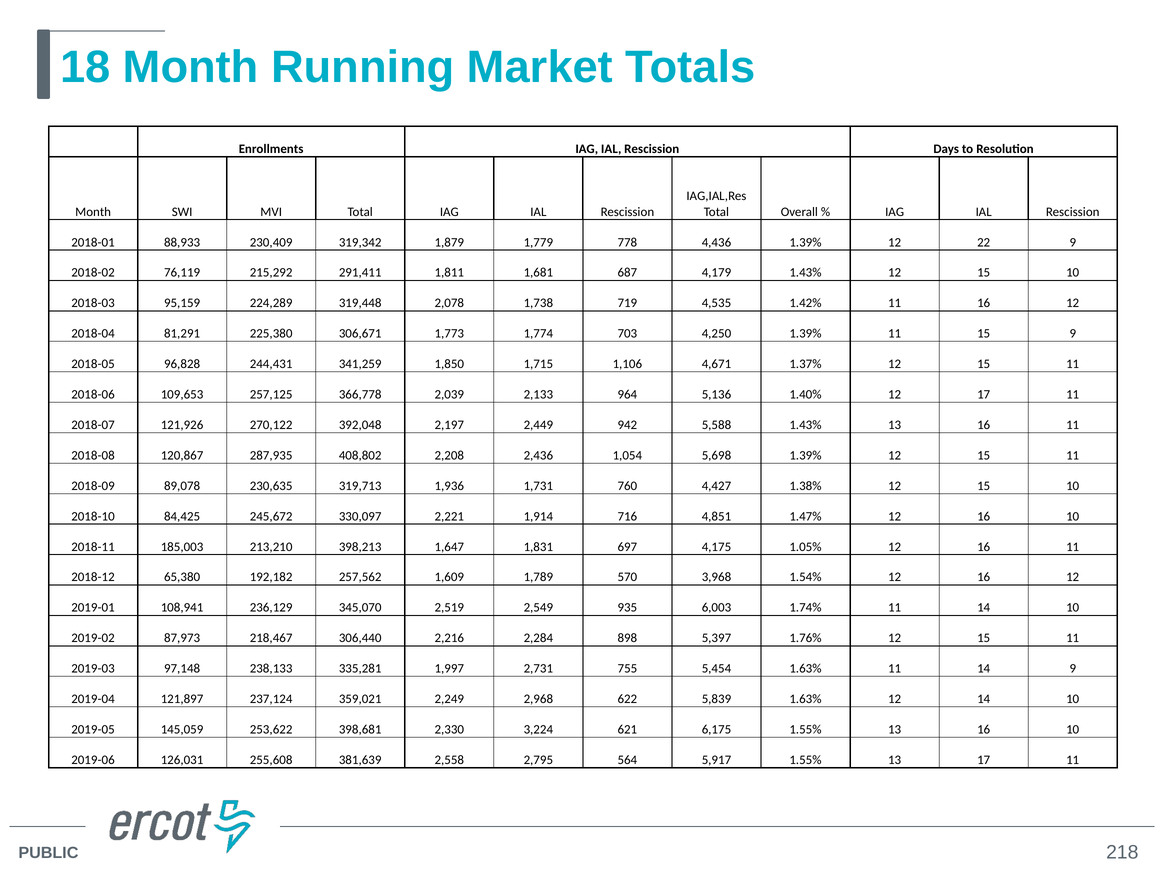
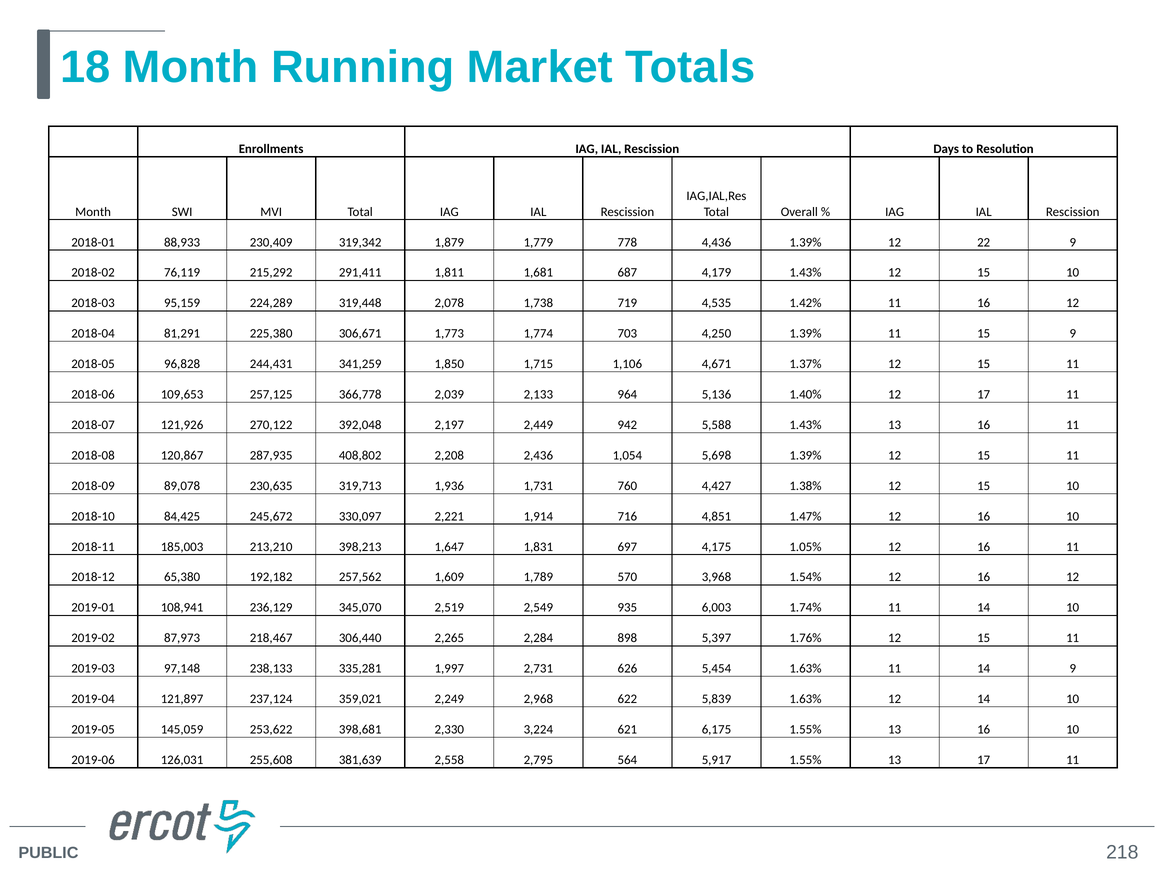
2,216: 2,216 -> 2,265
755: 755 -> 626
